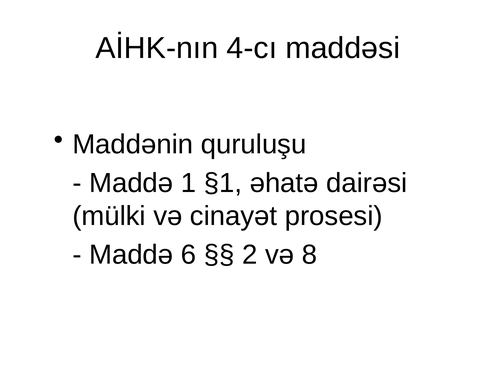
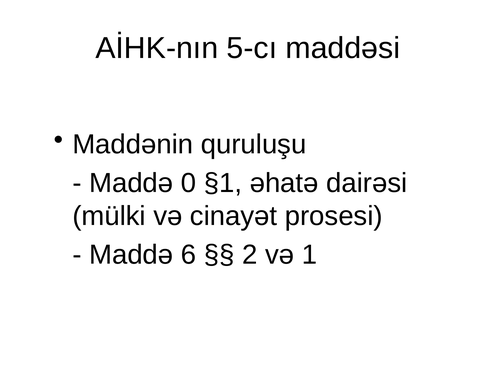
4-cı: 4-cı -> 5-cı
1: 1 -> 0
8: 8 -> 1
